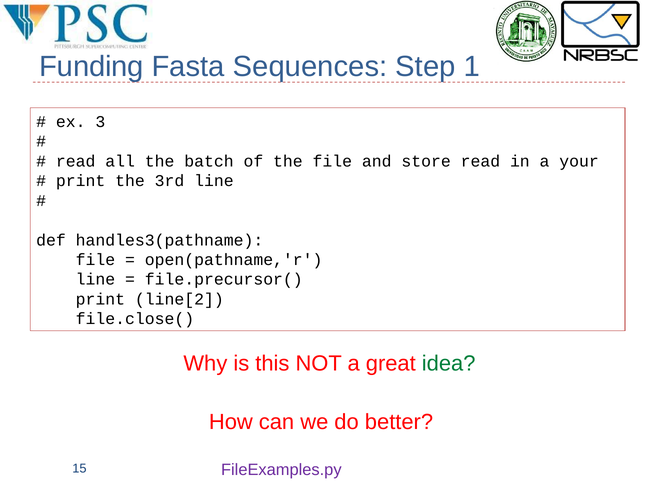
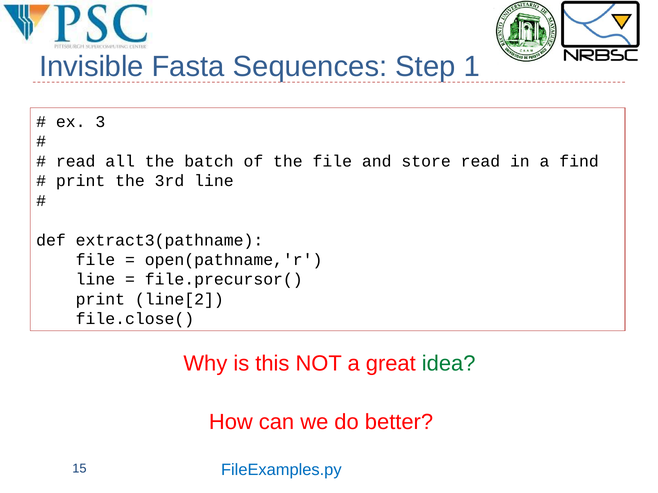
Funding: Funding -> Invisible
your: your -> find
handles3(pathname: handles3(pathname -> extract3(pathname
FileExamples.py colour: purple -> blue
